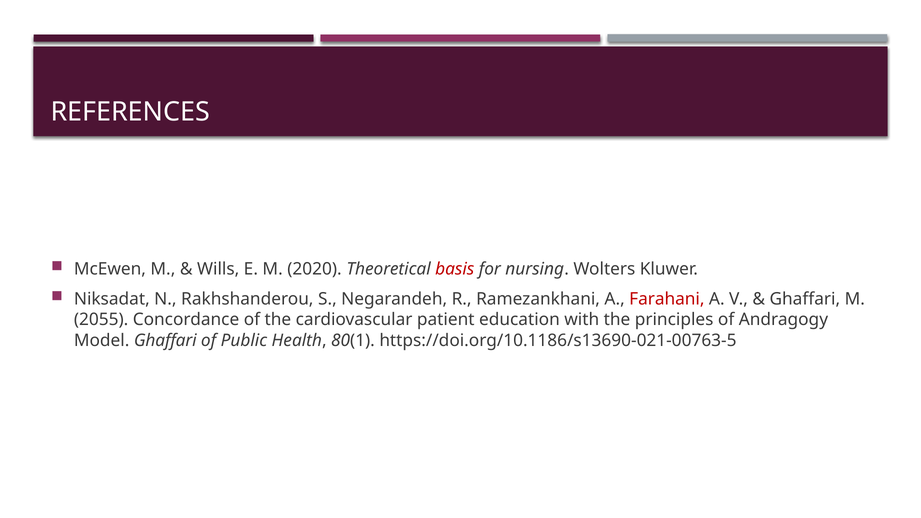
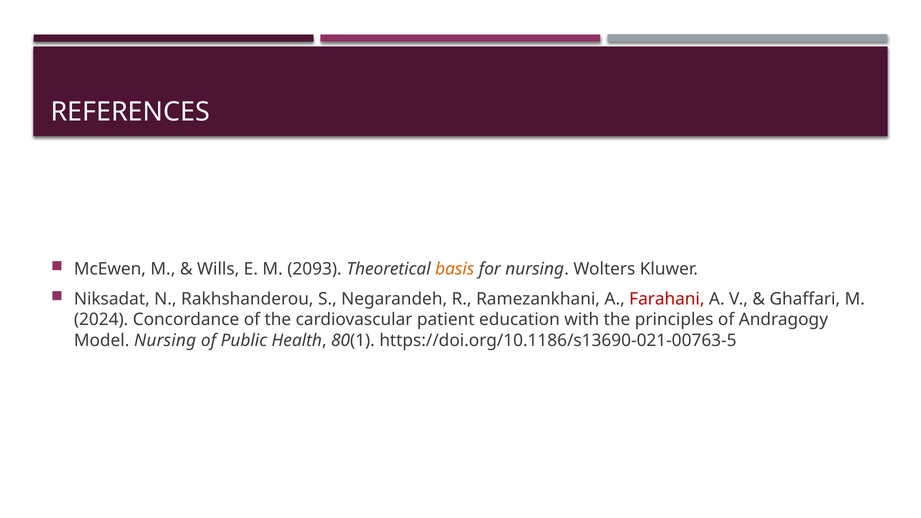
2020: 2020 -> 2093
basis colour: red -> orange
2055: 2055 -> 2024
Model Ghaffari: Ghaffari -> Nursing
